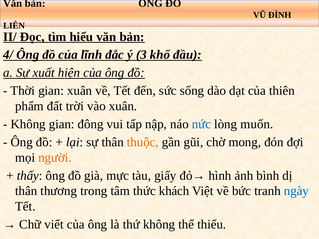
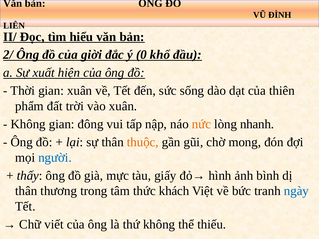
4/: 4/ -> 2/
lĩnh: lĩnh -> giời
3: 3 -> 0
nức colour: blue -> orange
muốn: muốn -> nhanh
người colour: orange -> blue
